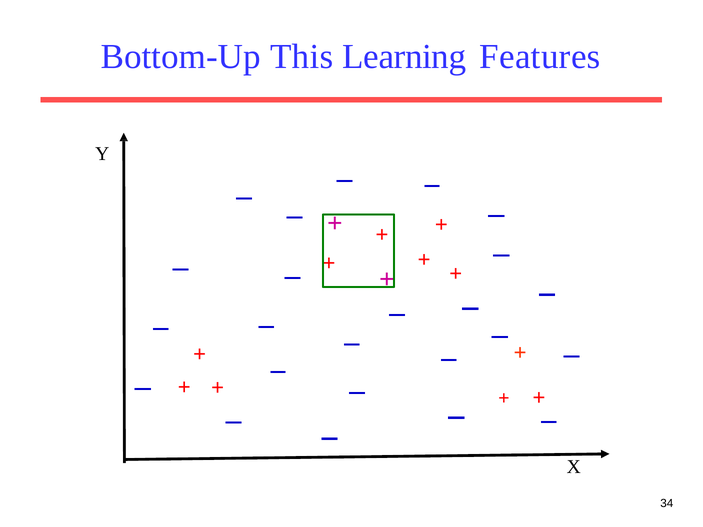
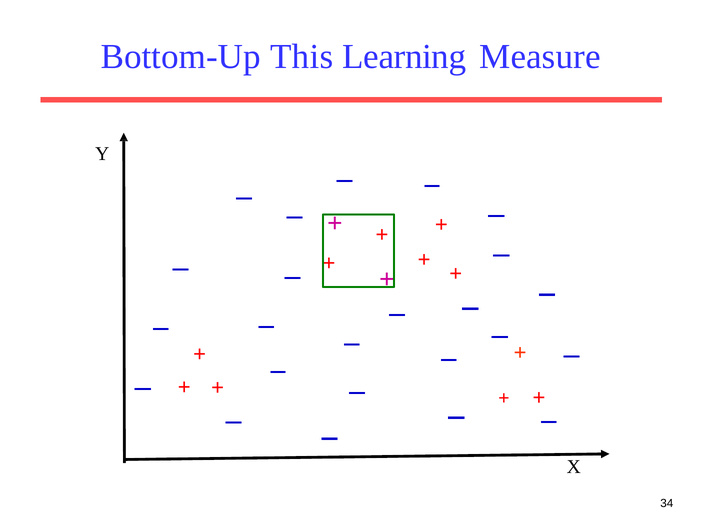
Features: Features -> Measure
